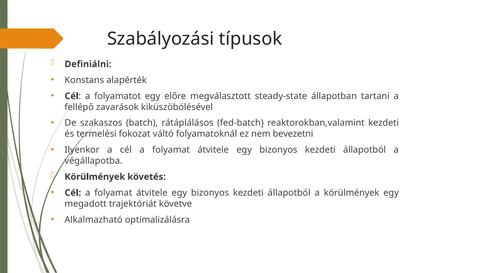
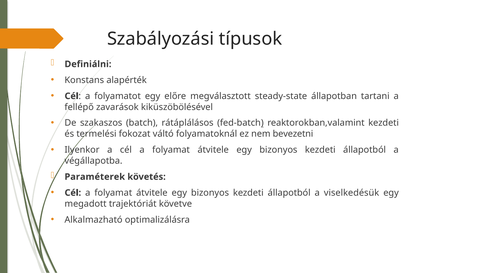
Körülmények at (95, 177): Körülmények -> Paraméterek
a körülmények: körülmények -> viselkedésük
